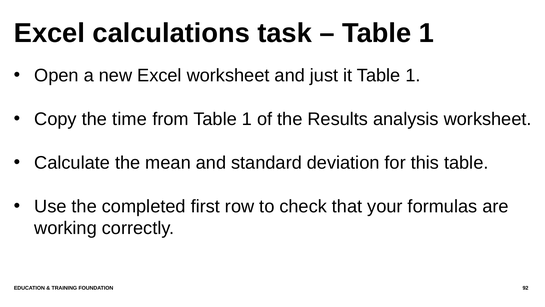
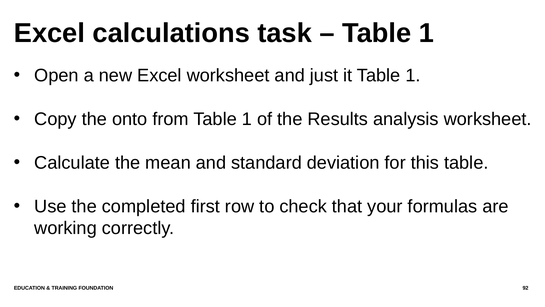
time: time -> onto
